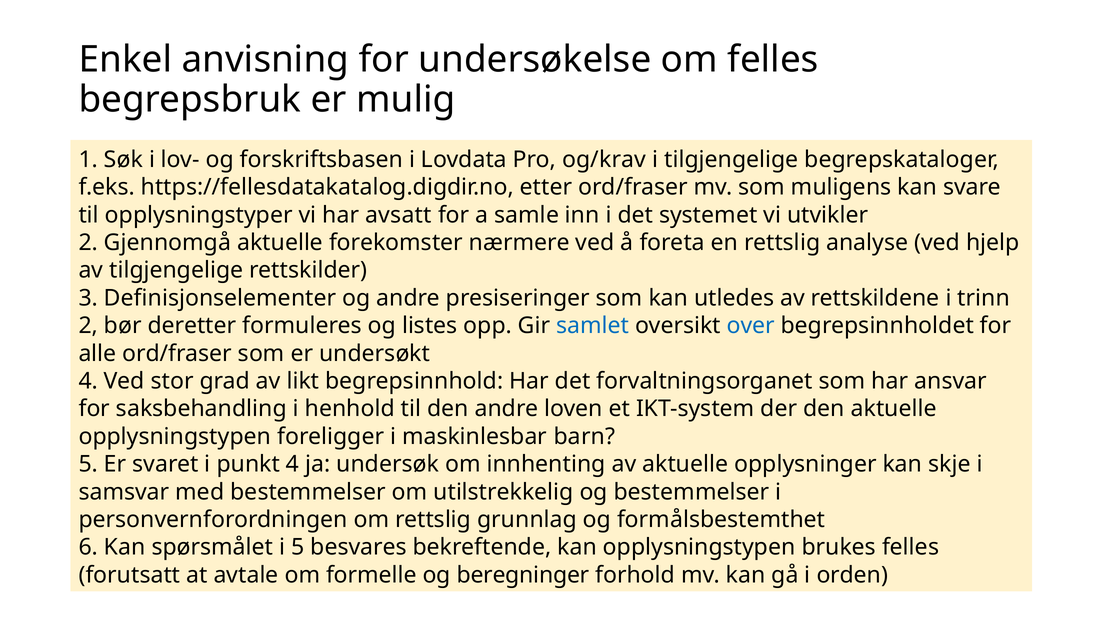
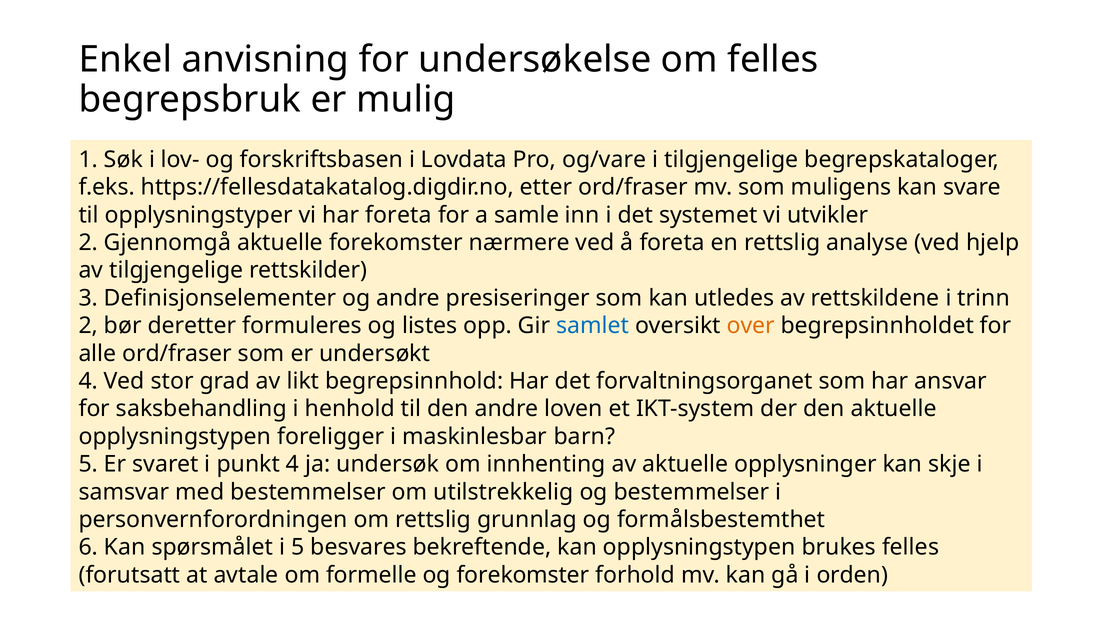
og/krav: og/krav -> og/vare
har avsatt: avsatt -> foreta
over colour: blue -> orange
og beregninger: beregninger -> forekomster
